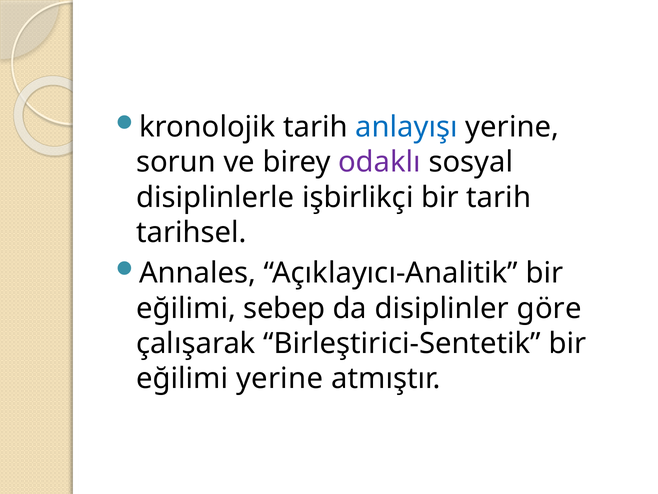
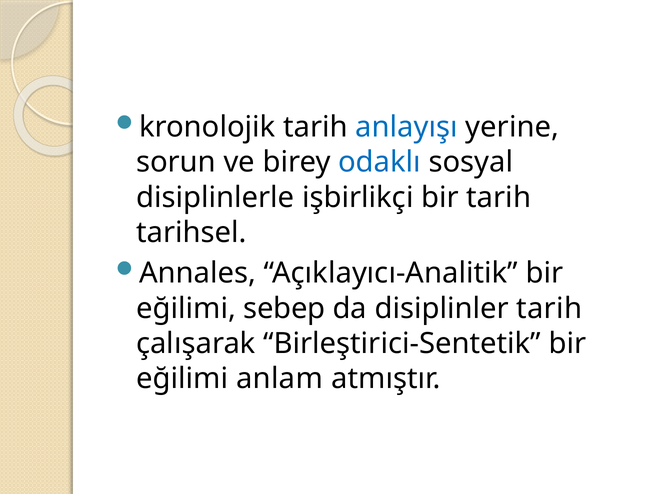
odaklı colour: purple -> blue
disiplinler göre: göre -> tarih
eğilimi yerine: yerine -> anlam
